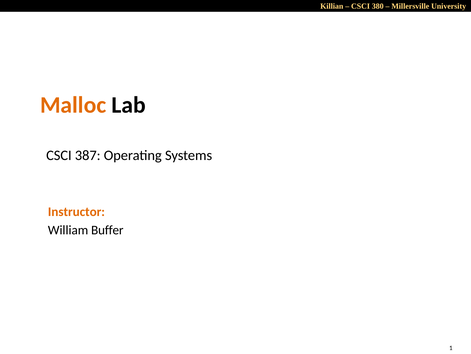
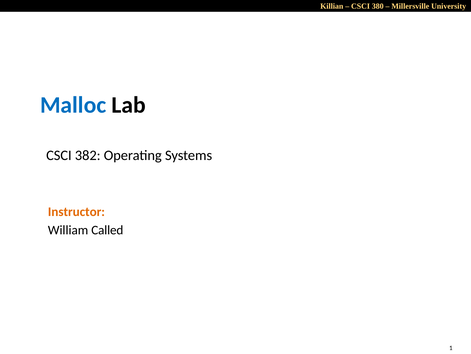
Malloc colour: orange -> blue
387: 387 -> 382
Buffer: Buffer -> Called
